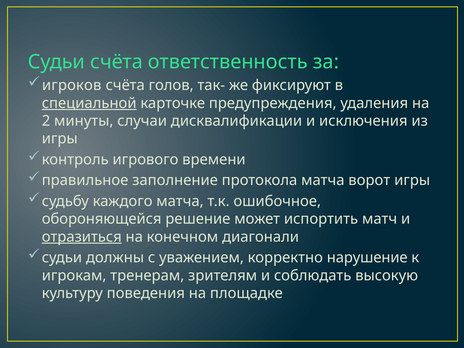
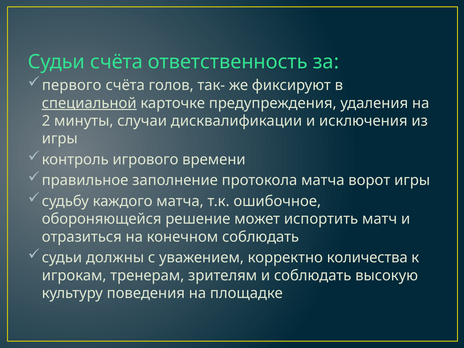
игроков: игроков -> первого
отразиться underline: present -> none
конечном диагонали: диагонали -> соблюдать
нарушение: нарушение -> количества
